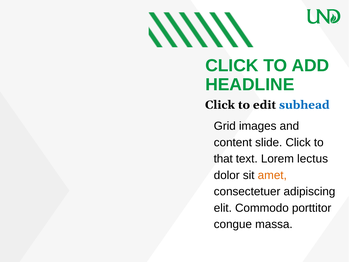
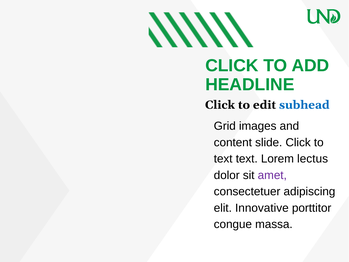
that at (223, 159): that -> text
amet colour: orange -> purple
Commodo: Commodo -> Innovative
